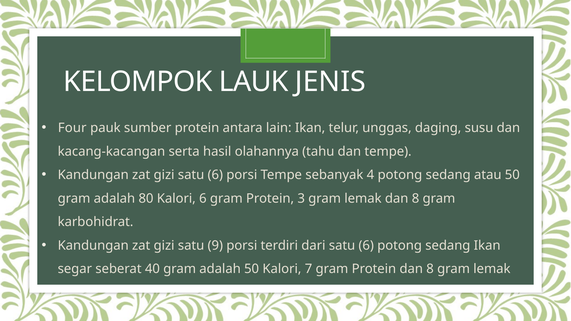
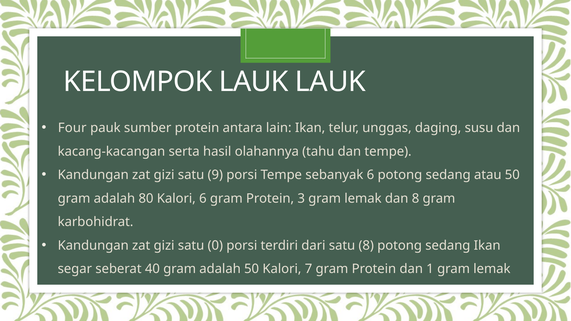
LAUK JENIS: JENIS -> LAUK
gizi satu 6: 6 -> 9
sebanyak 4: 4 -> 6
9: 9 -> 0
dari satu 6: 6 -> 8
Protein dan 8: 8 -> 1
